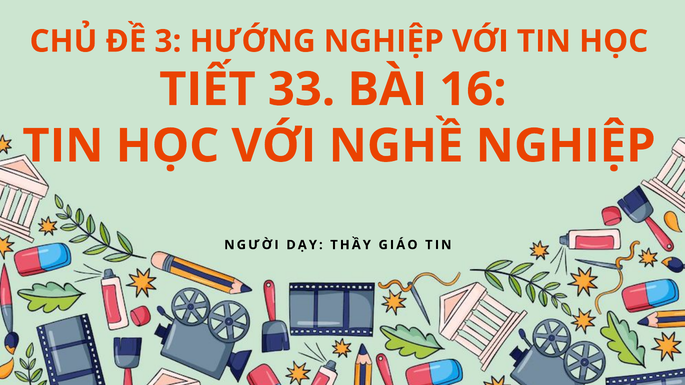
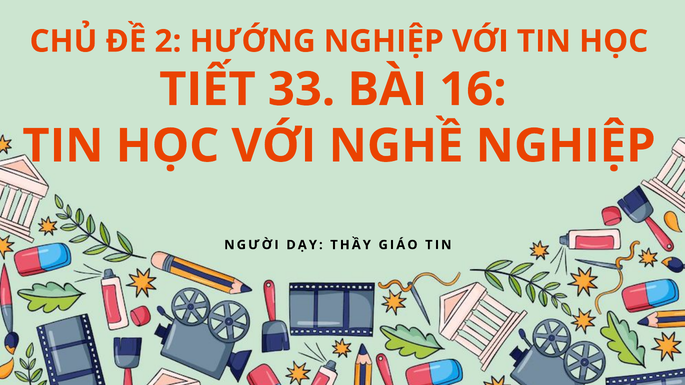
3: 3 -> 2
